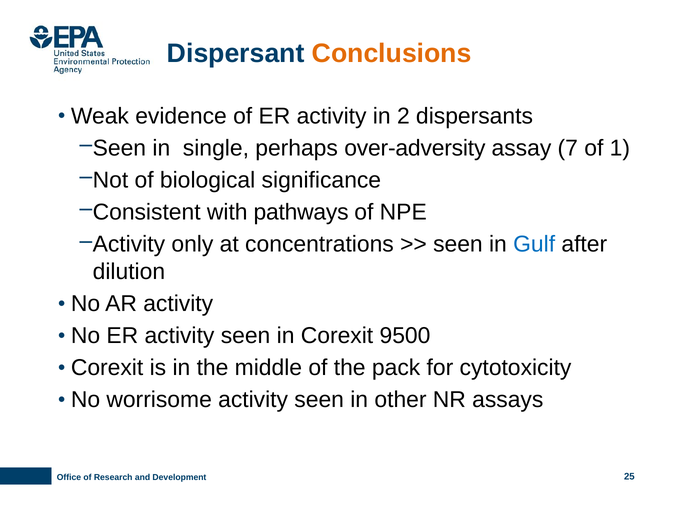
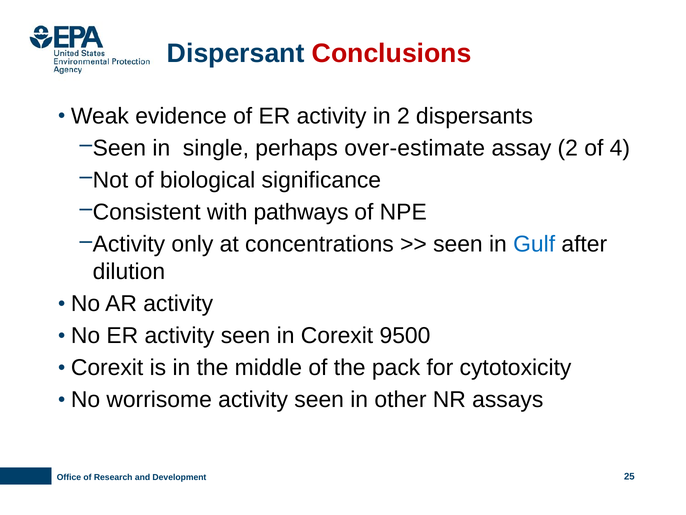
Conclusions colour: orange -> red
over-adversity: over-adversity -> over-estimate
assay 7: 7 -> 2
1: 1 -> 4
